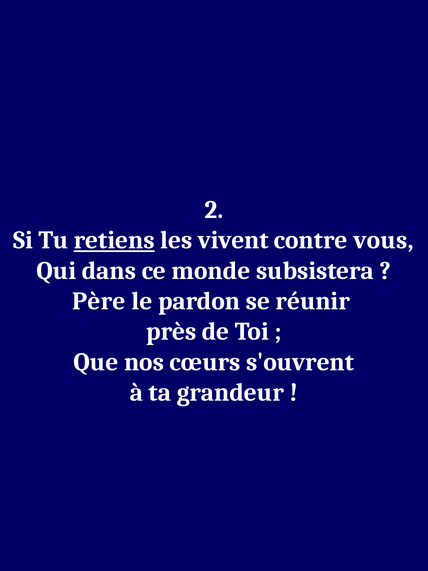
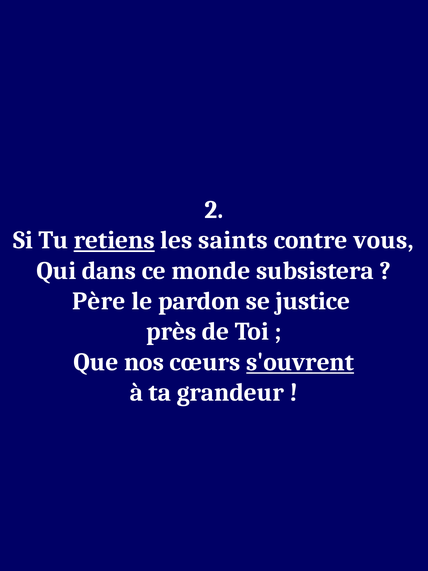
vivent: vivent -> saints
réunir: réunir -> justice
s'ouvrent underline: none -> present
